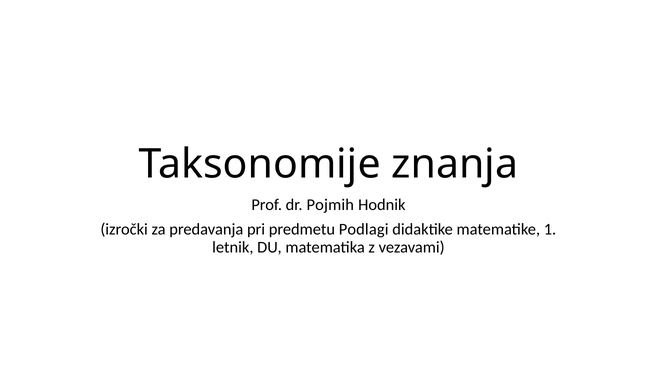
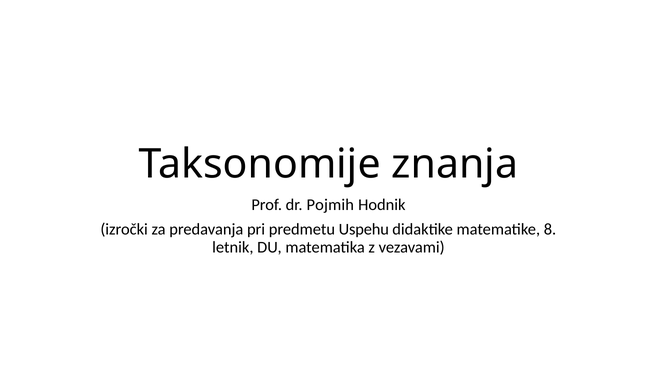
Podlagi: Podlagi -> Uspehu
1: 1 -> 8
